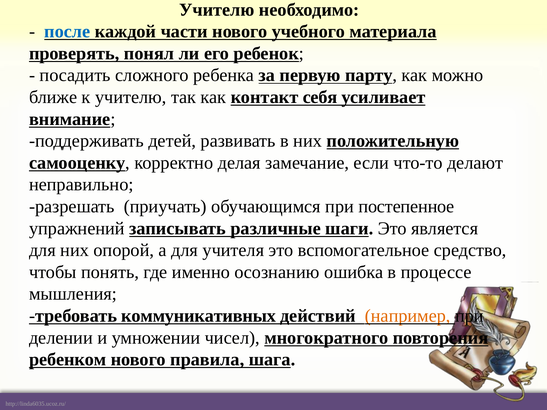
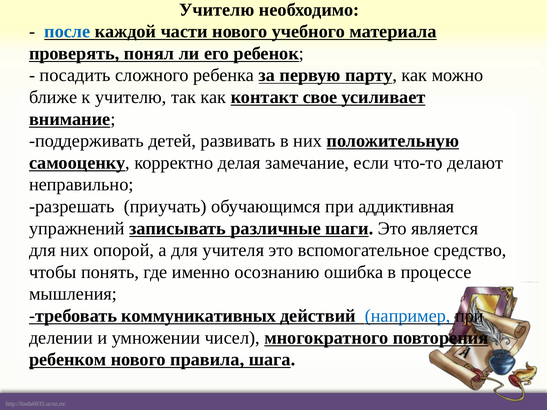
себя: себя -> свое
постепенное: постепенное -> аддиктивная
например colour: orange -> blue
